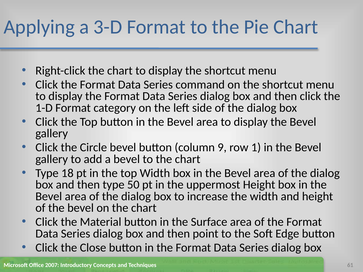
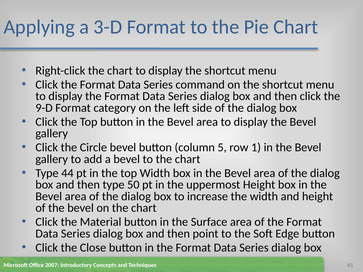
1-D: 1-D -> 9-D
9: 9 -> 5
18: 18 -> 44
